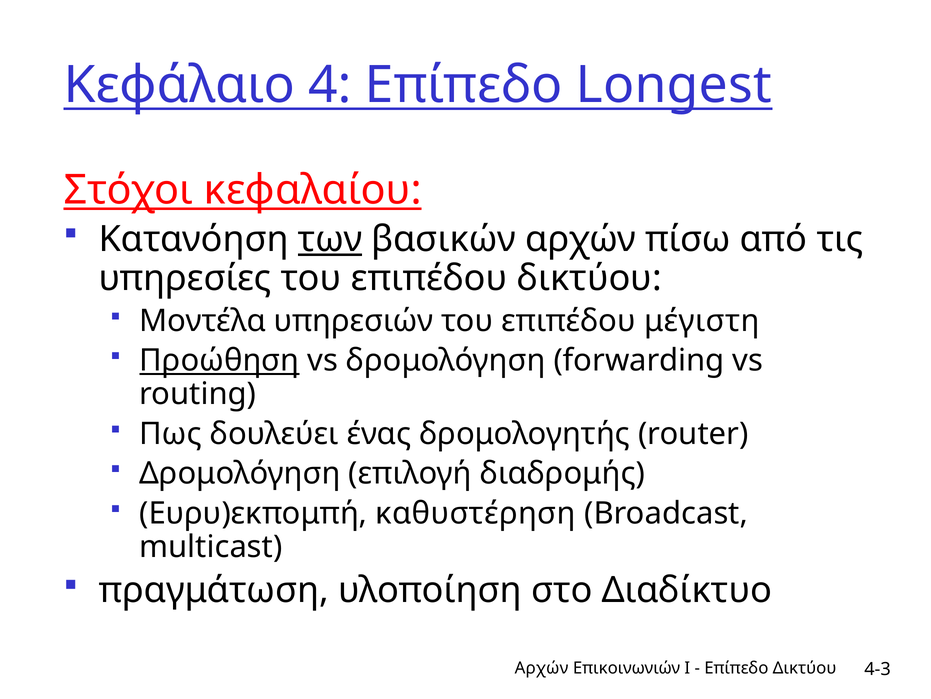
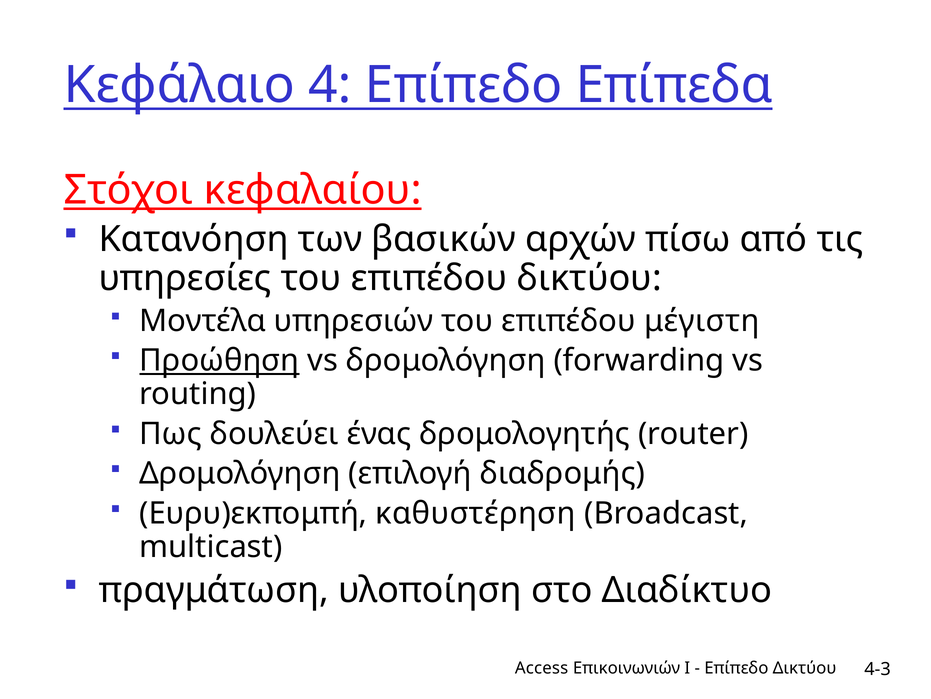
Longest: Longest -> Επίπεδα
των underline: present -> none
Αρχών at (542, 668): Αρχών -> Access
